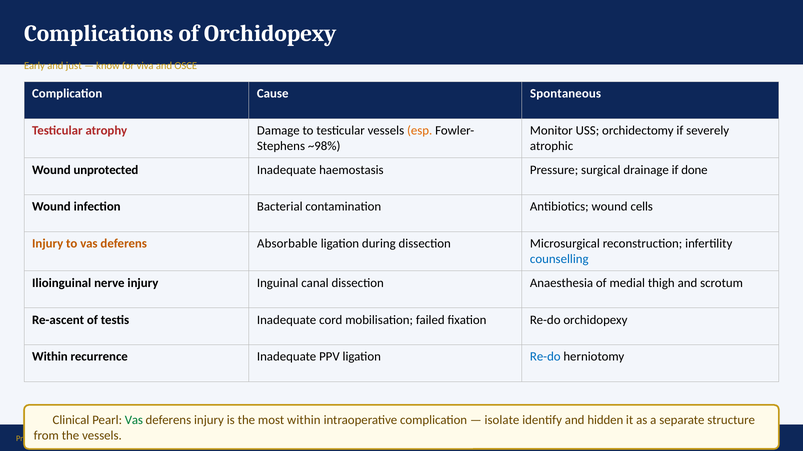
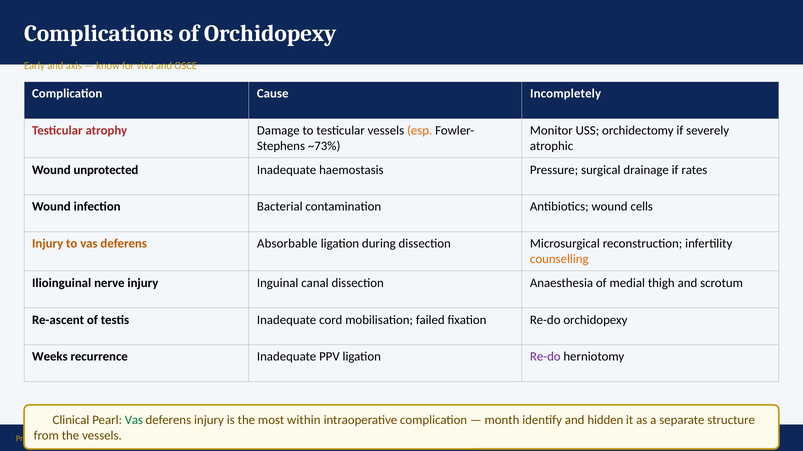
just: just -> axis
Spontaneous: Spontaneous -> Incompletely
~98%: ~98% -> ~73%
done: done -> rates
counselling colour: blue -> orange
Within at (50, 357): Within -> Weeks
Re-do at (545, 357) colour: blue -> purple
isolate: isolate -> month
